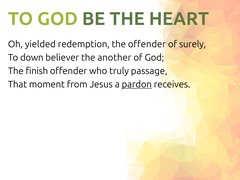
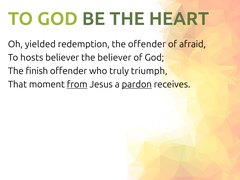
surely: surely -> afraid
down: down -> hosts
the another: another -> believer
passage: passage -> triumph
from underline: none -> present
